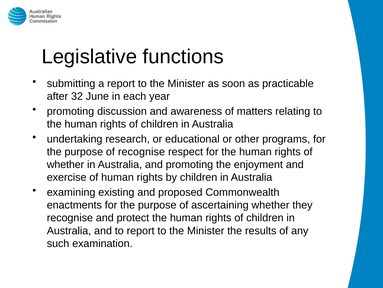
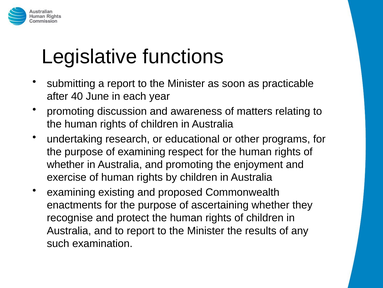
32: 32 -> 40
of recognise: recognise -> examining
